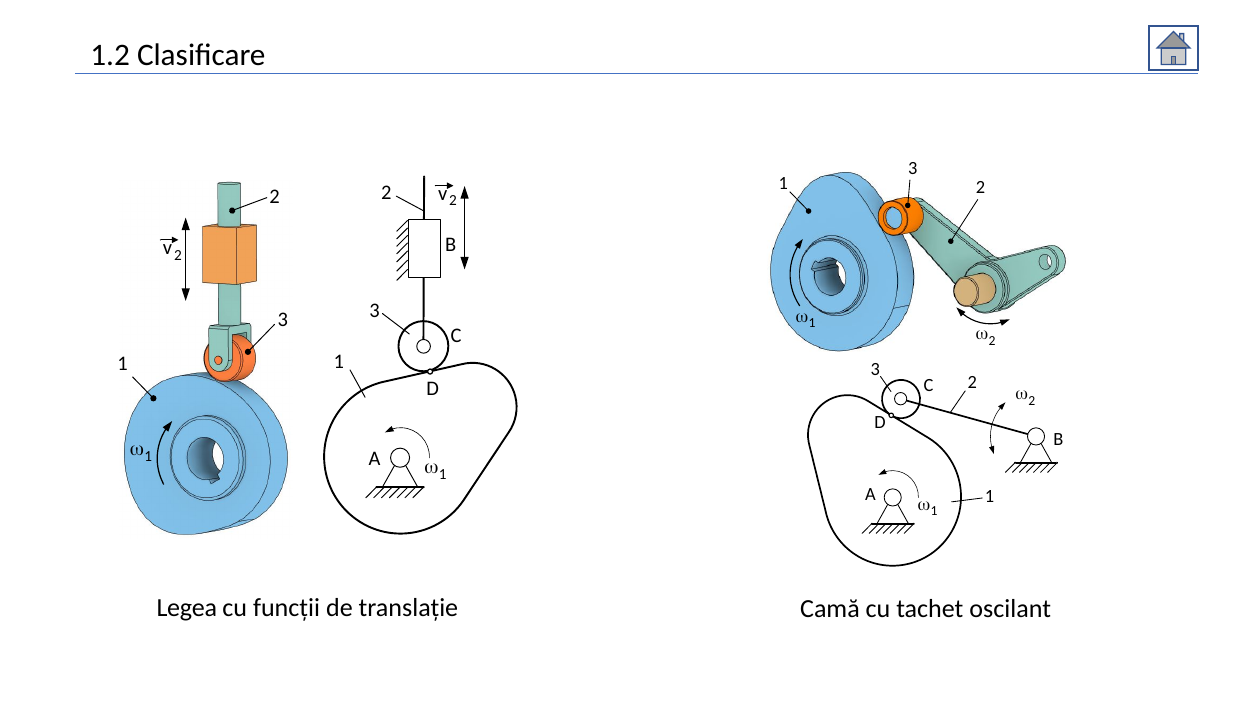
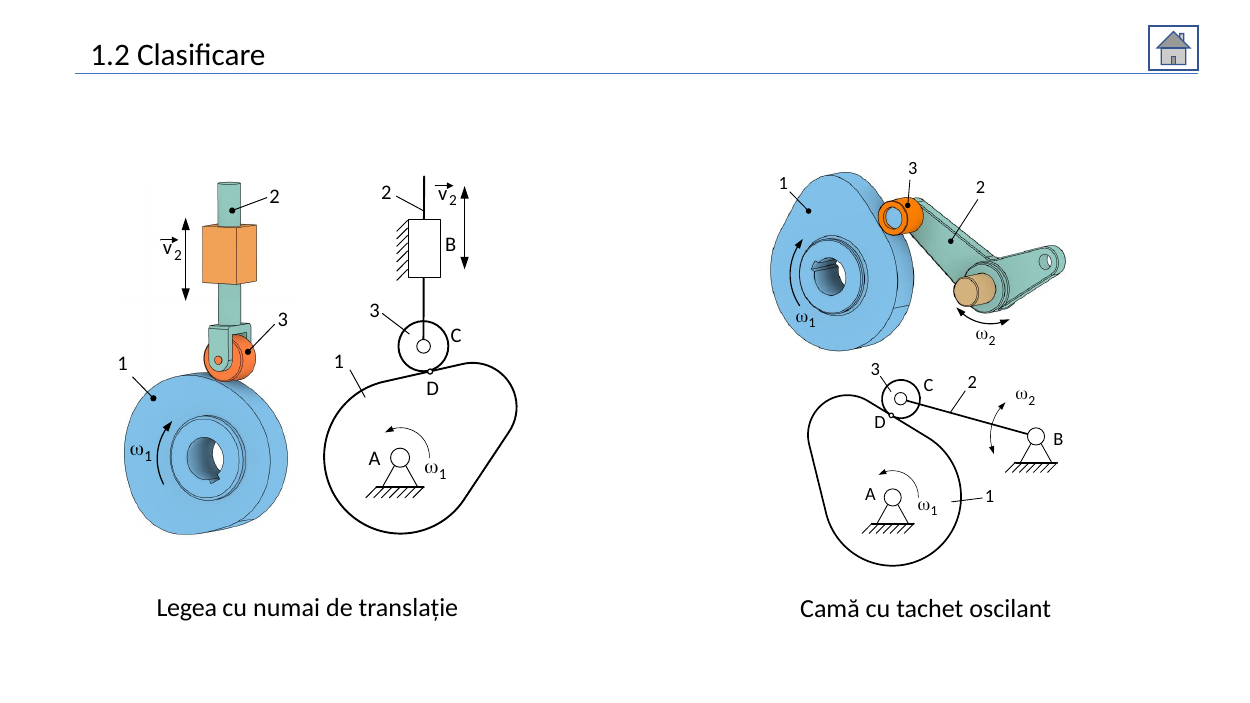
funcții: funcții -> numai
